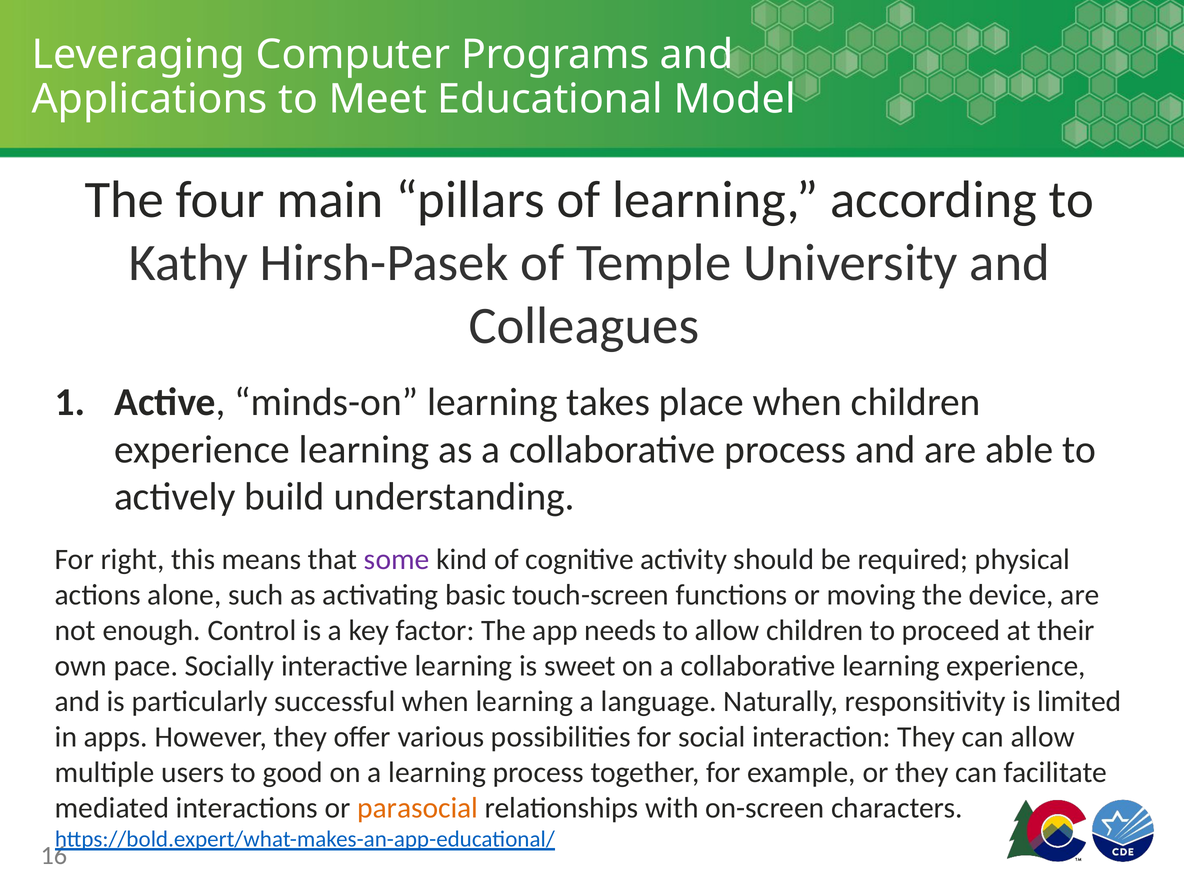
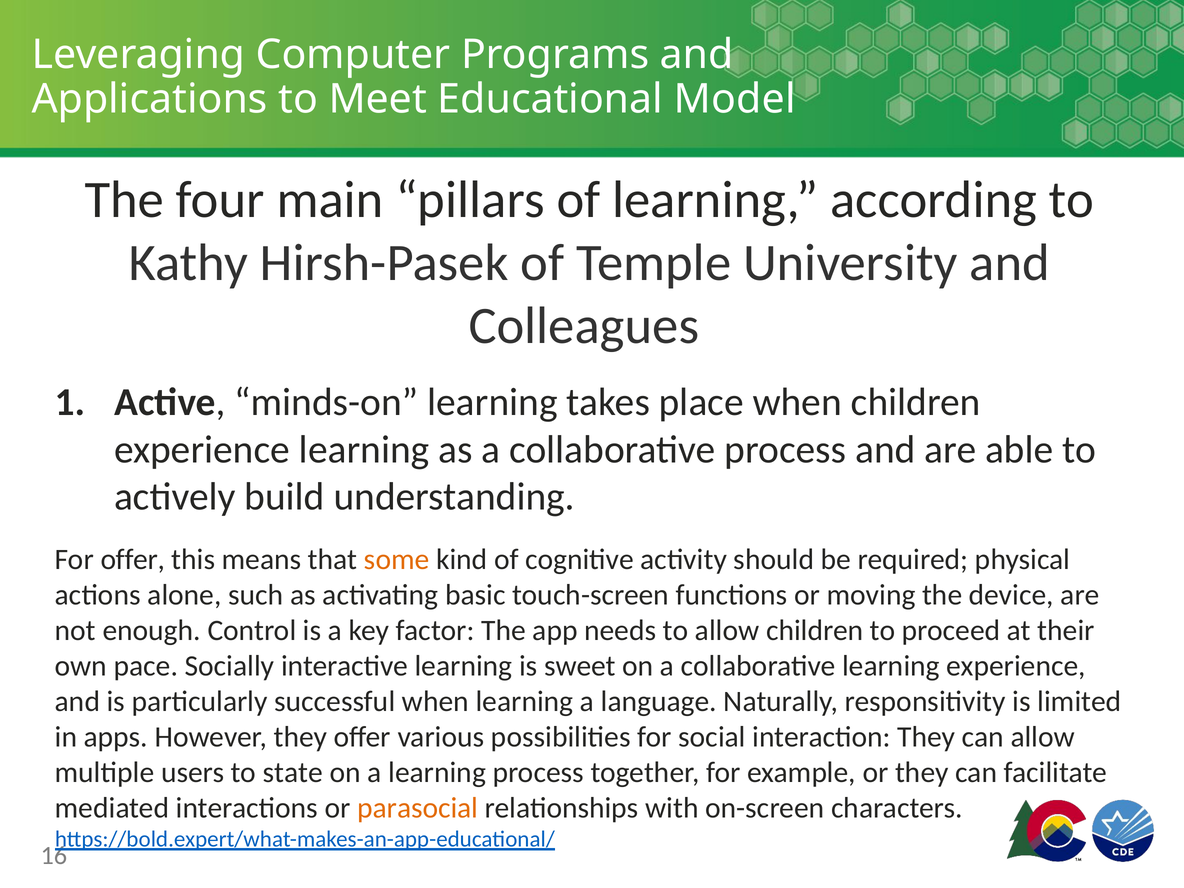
For right: right -> offer
some colour: purple -> orange
good: good -> state
